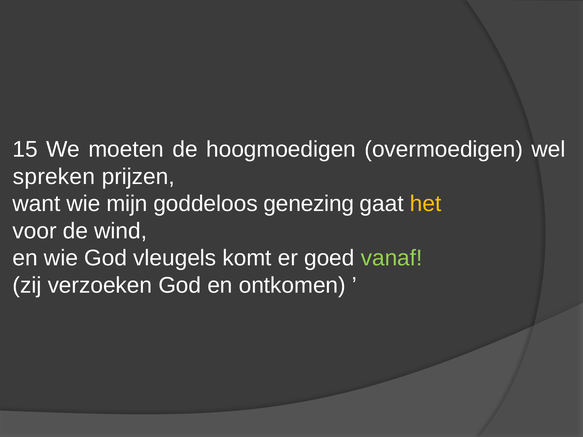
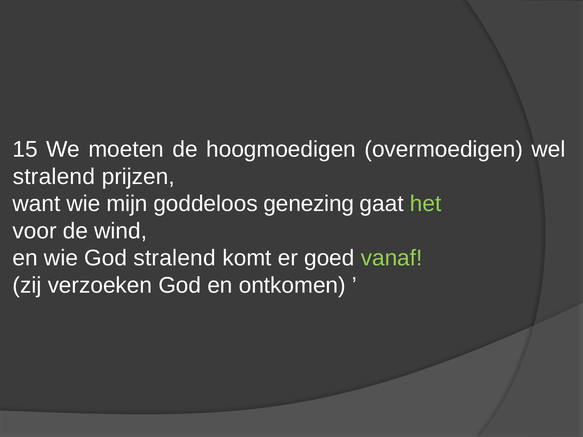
spreken at (54, 177): spreken -> stralend
het colour: yellow -> light green
God vleugels: vleugels -> stralend
